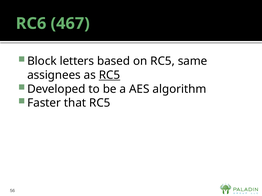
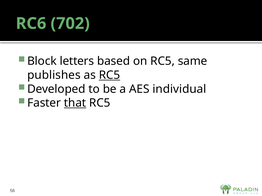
467: 467 -> 702
assignees: assignees -> publishes
algorithm: algorithm -> individual
that underline: none -> present
